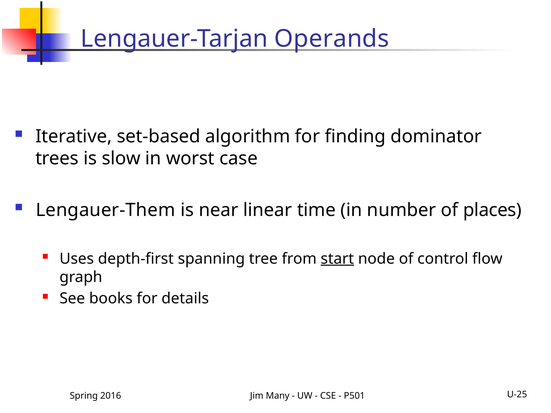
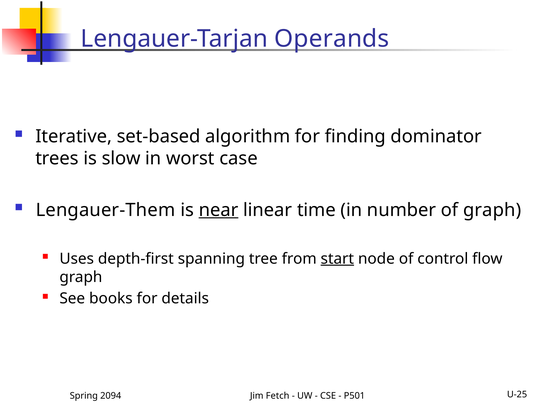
near underline: none -> present
of places: places -> graph
2016: 2016 -> 2094
Many: Many -> Fetch
